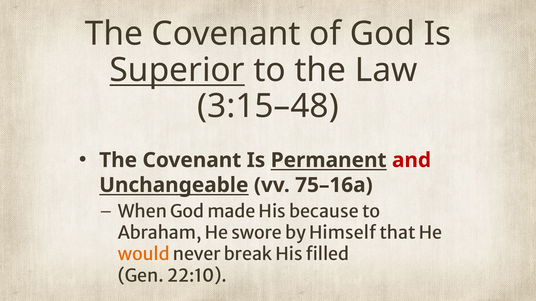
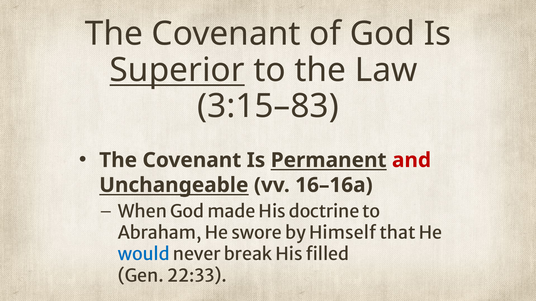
3:15–48: 3:15–48 -> 3:15–83
75–16a: 75–16a -> 16–16a
because: because -> doctrine
would colour: orange -> blue
22:10: 22:10 -> 22:33
